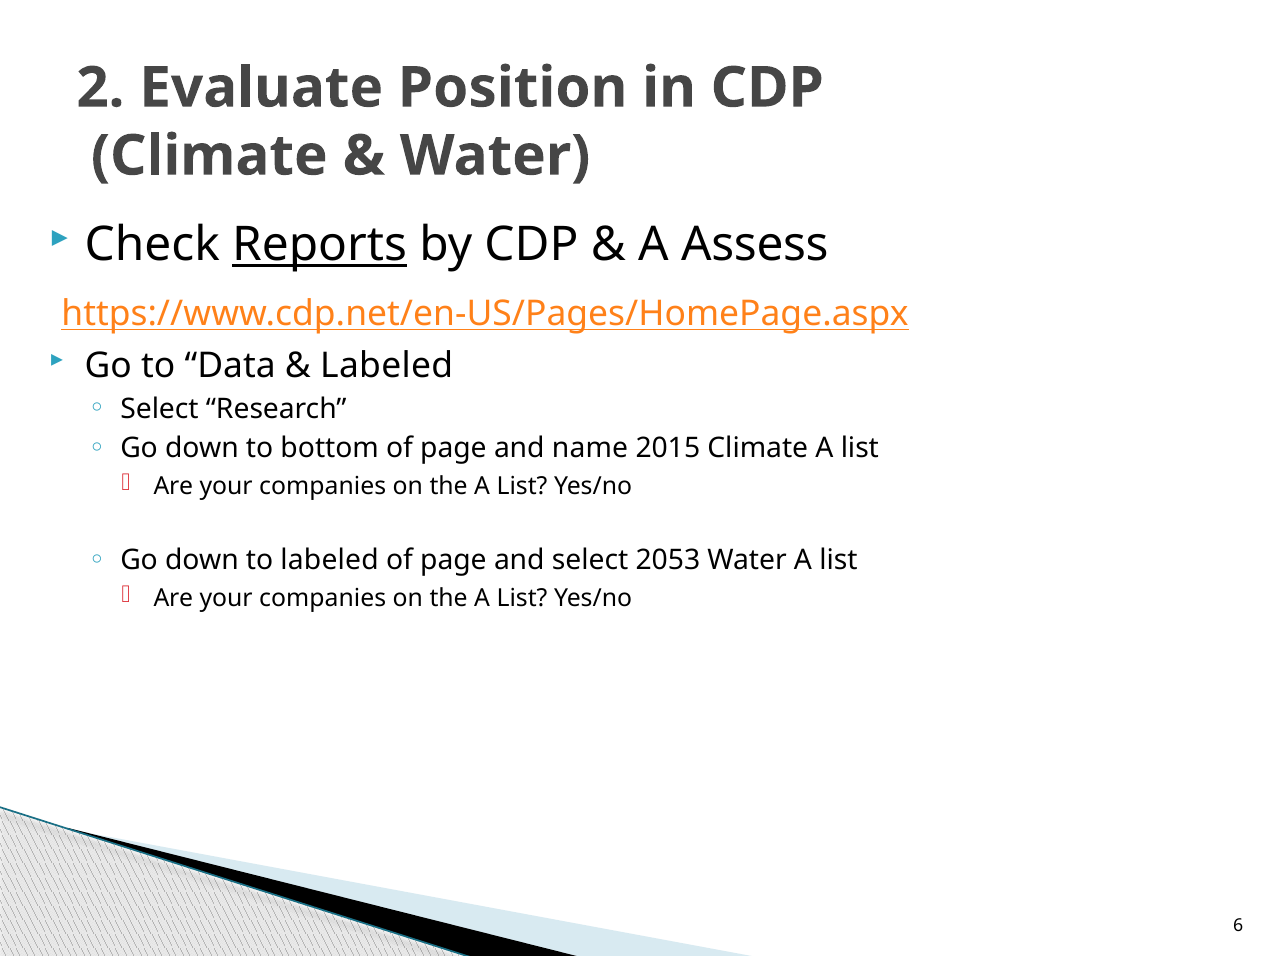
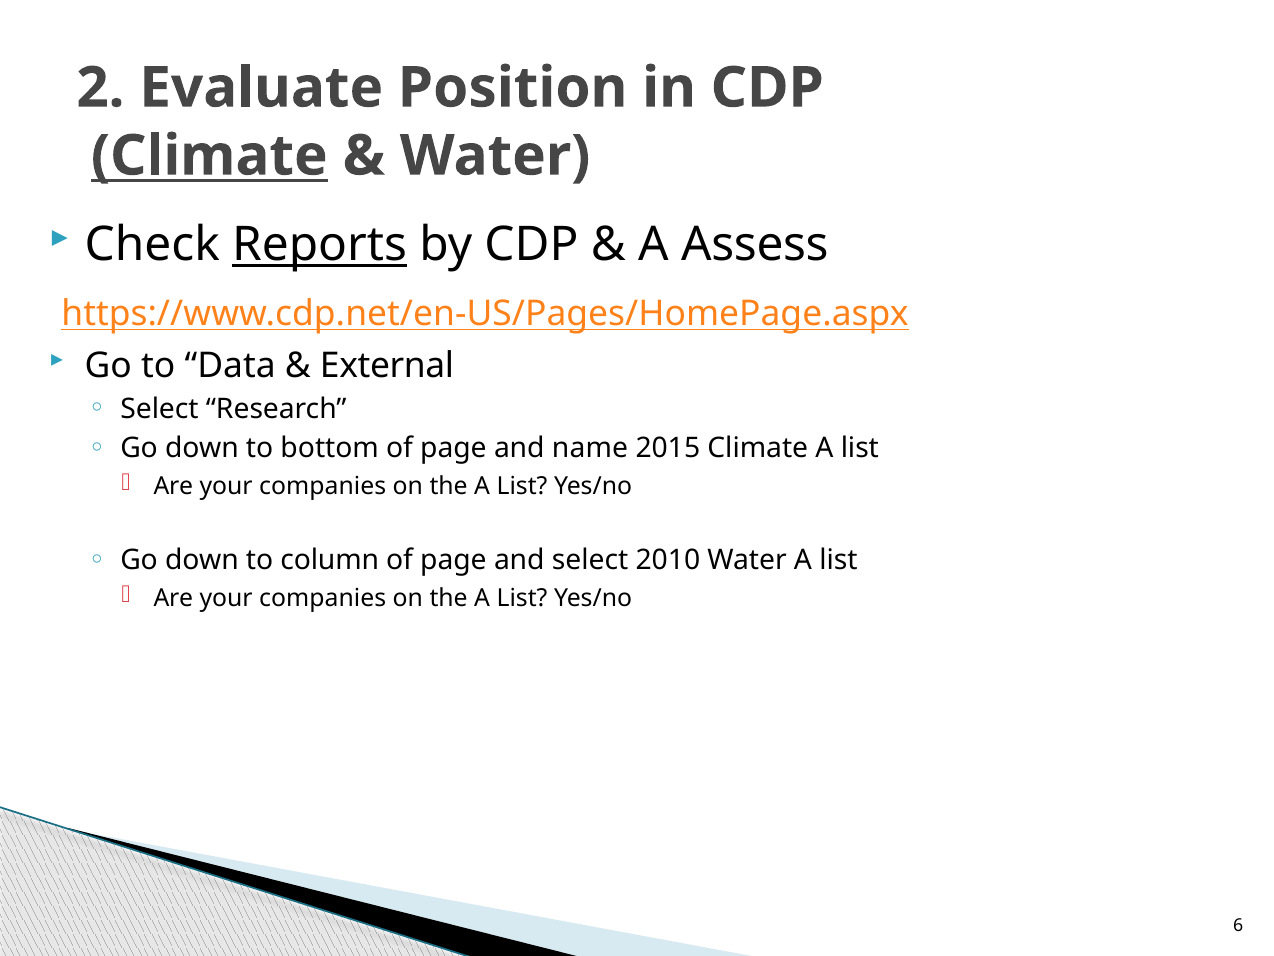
Climate at (209, 156) underline: none -> present
Labeled at (387, 365): Labeled -> External
to labeled: labeled -> column
2053: 2053 -> 2010
